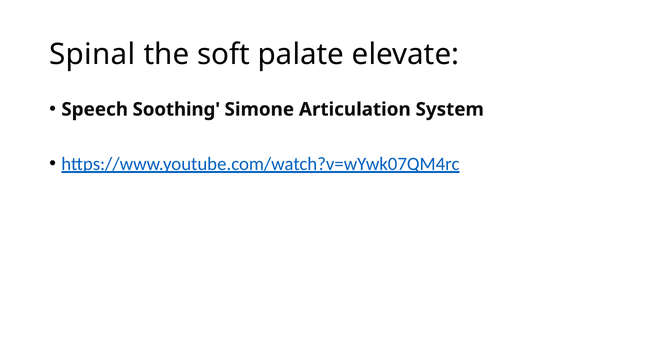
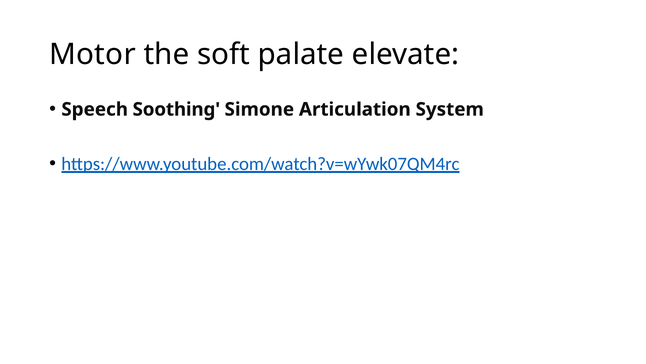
Spinal: Spinal -> Motor
